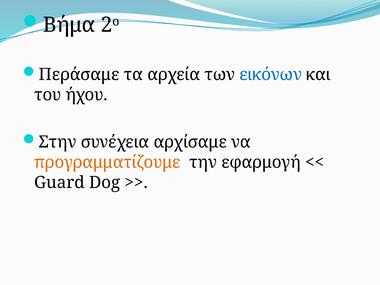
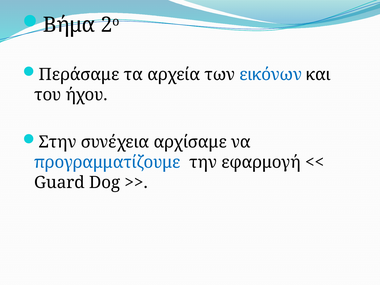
προγραμματίζουμε colour: orange -> blue
